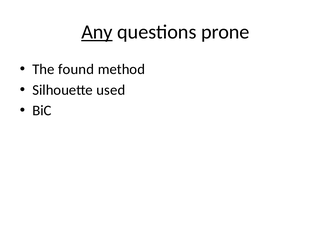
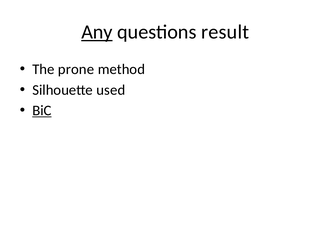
prone: prone -> result
found: found -> prone
BiC underline: none -> present
